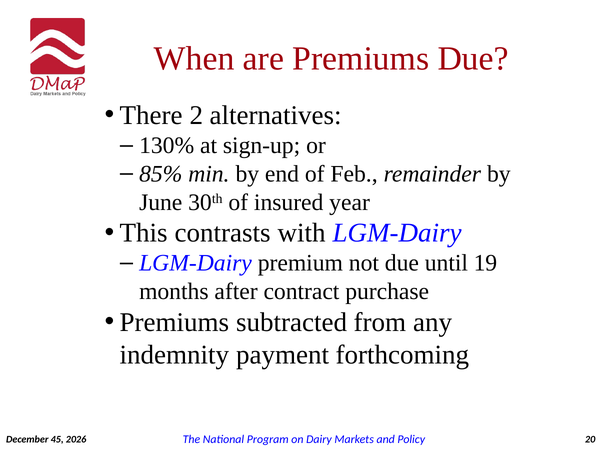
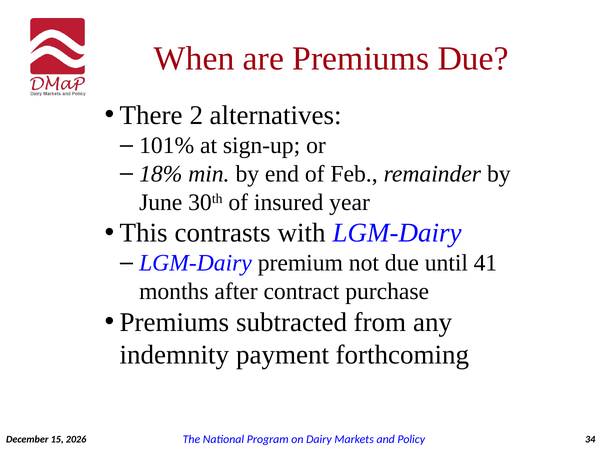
130%: 130% -> 101%
85%: 85% -> 18%
19: 19 -> 41
45: 45 -> 15
20: 20 -> 34
